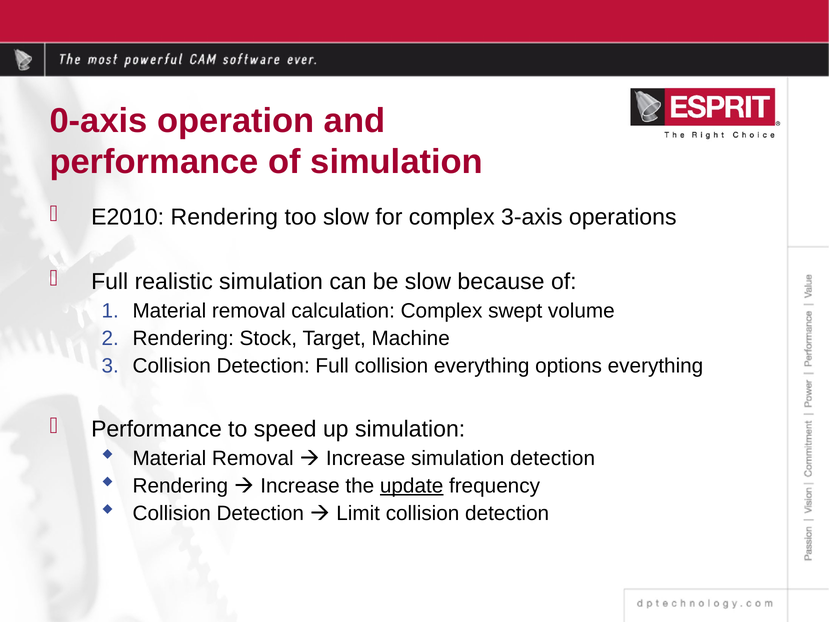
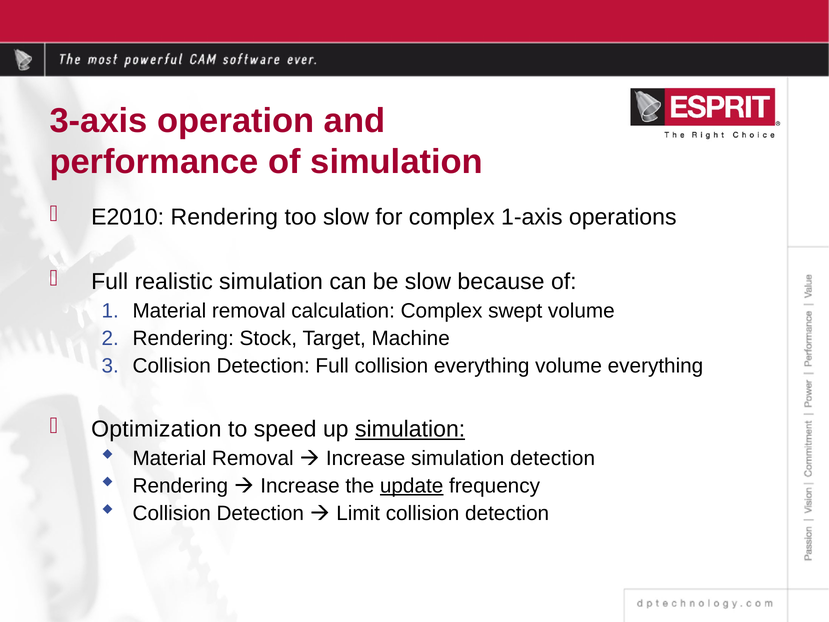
0-axis: 0-axis -> 3-axis
3-axis: 3-axis -> 1-axis
everything options: options -> volume
Performance at (157, 429): Performance -> Optimization
simulation at (410, 429) underline: none -> present
